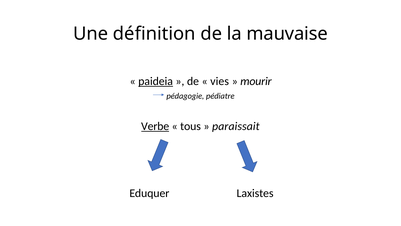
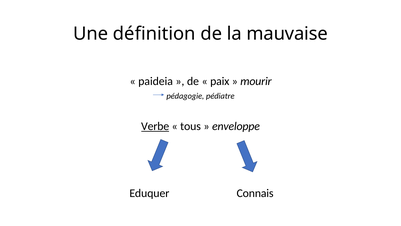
paideia underline: present -> none
vies: vies -> paix
paraissait: paraissait -> enveloppe
Laxistes: Laxistes -> Connais
